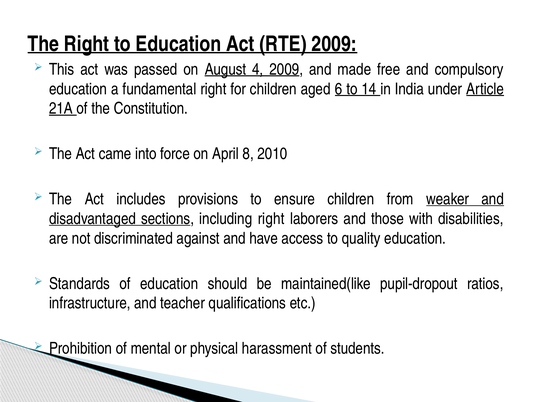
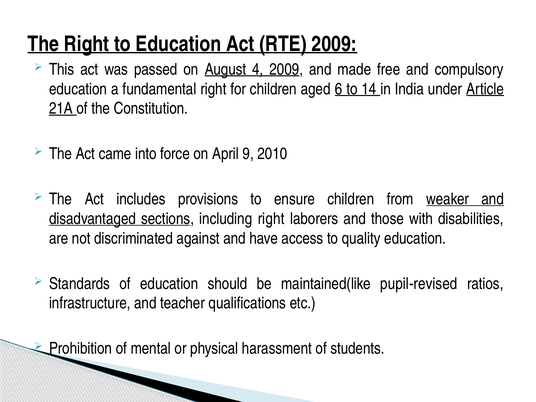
8: 8 -> 9
pupil-dropout: pupil-dropout -> pupil-revised
